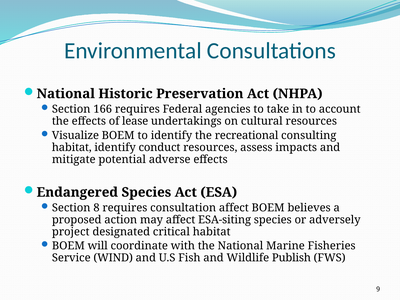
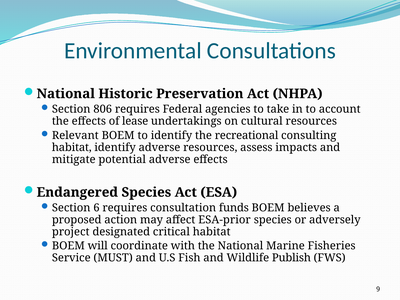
166: 166 -> 806
Visualize: Visualize -> Relevant
identify conduct: conduct -> adverse
8: 8 -> 6
consultation affect: affect -> funds
ESA-siting: ESA-siting -> ESA-prior
WIND: WIND -> MUST
